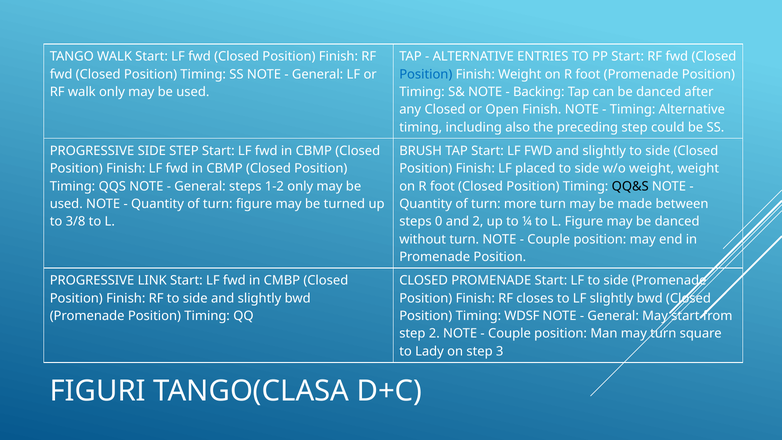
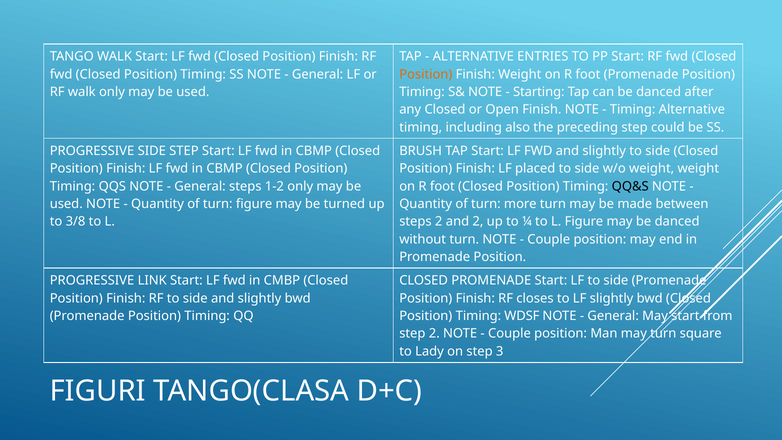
Position at (426, 74) colour: blue -> orange
Backing: Backing -> Starting
steps 0: 0 -> 2
